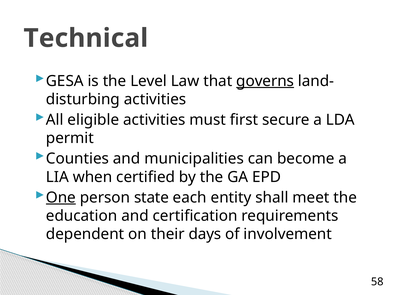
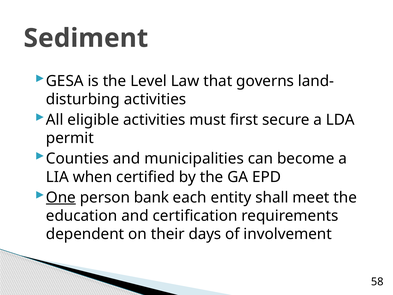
Technical: Technical -> Sediment
governs underline: present -> none
state: state -> bank
